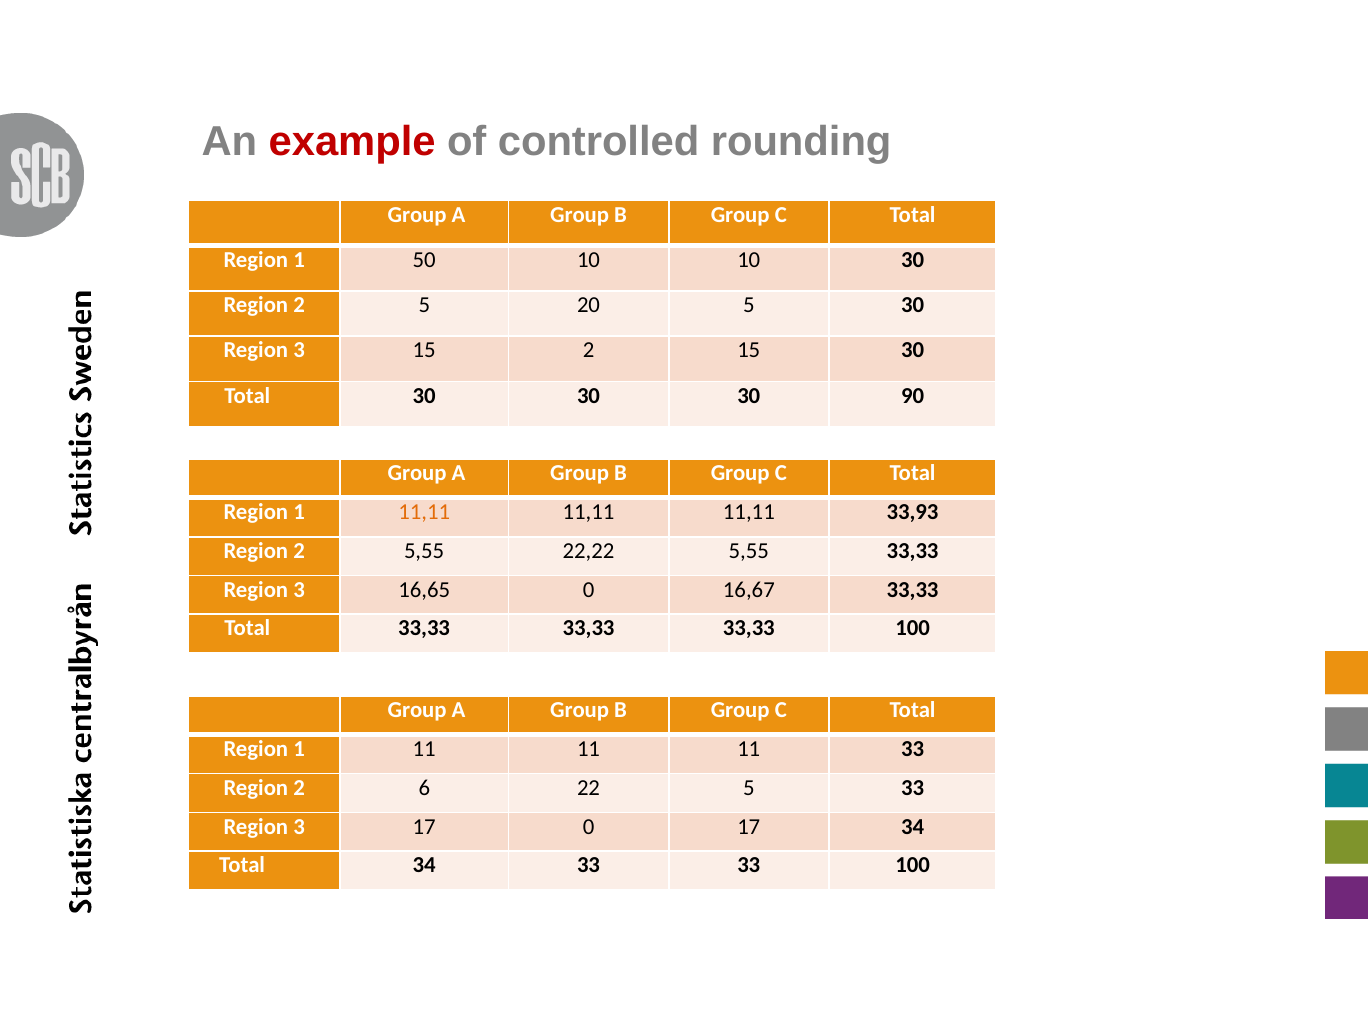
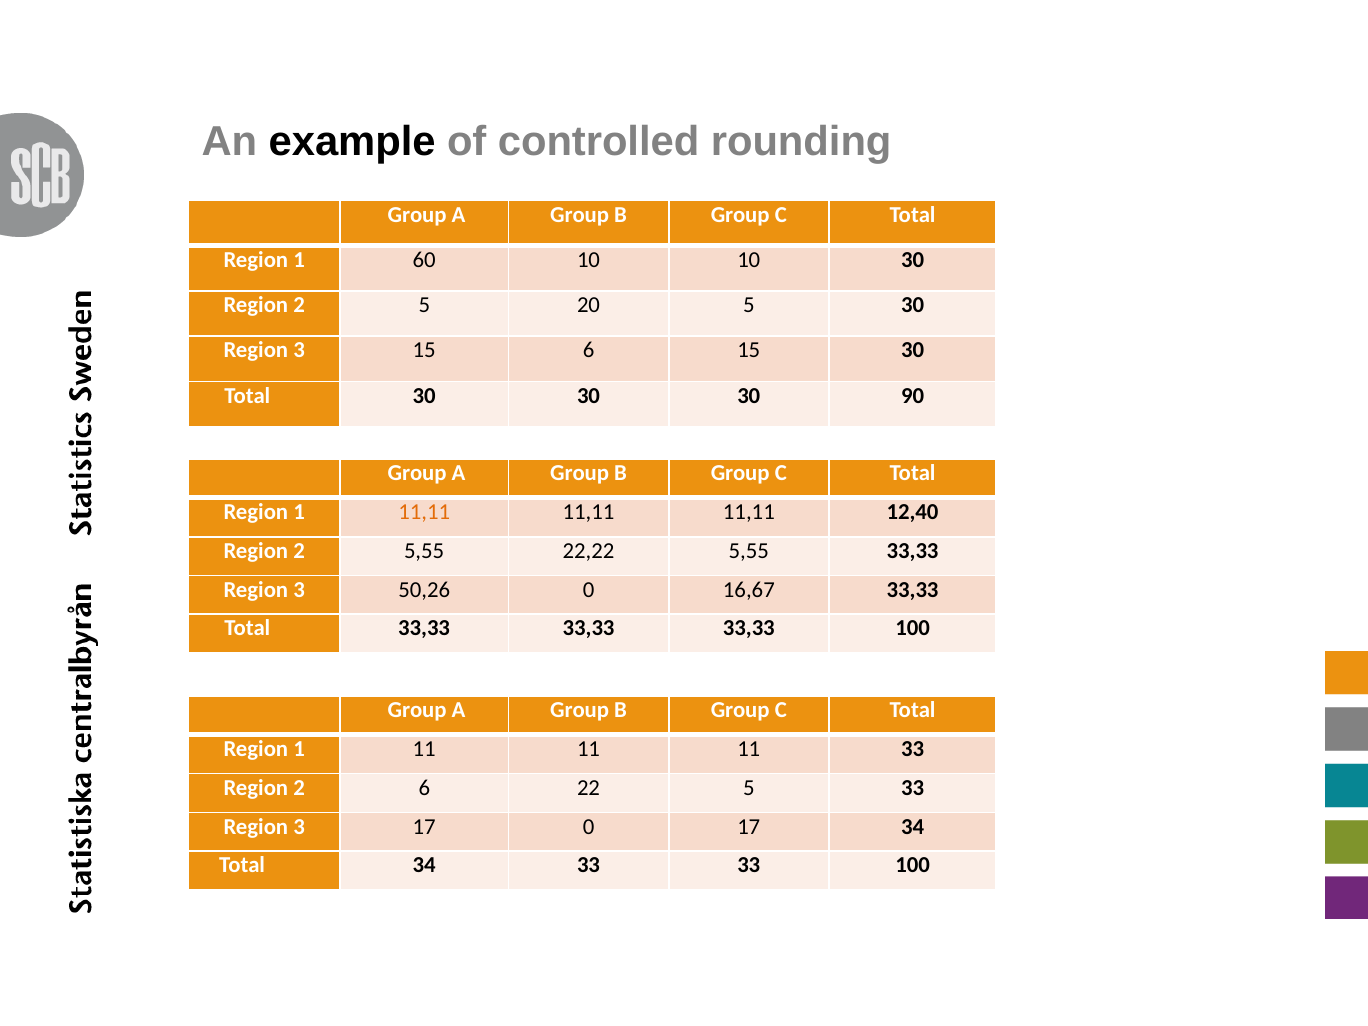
example colour: red -> black
50: 50 -> 60
15 2: 2 -> 6
33,93: 33,93 -> 12,40
16,65: 16,65 -> 50,26
